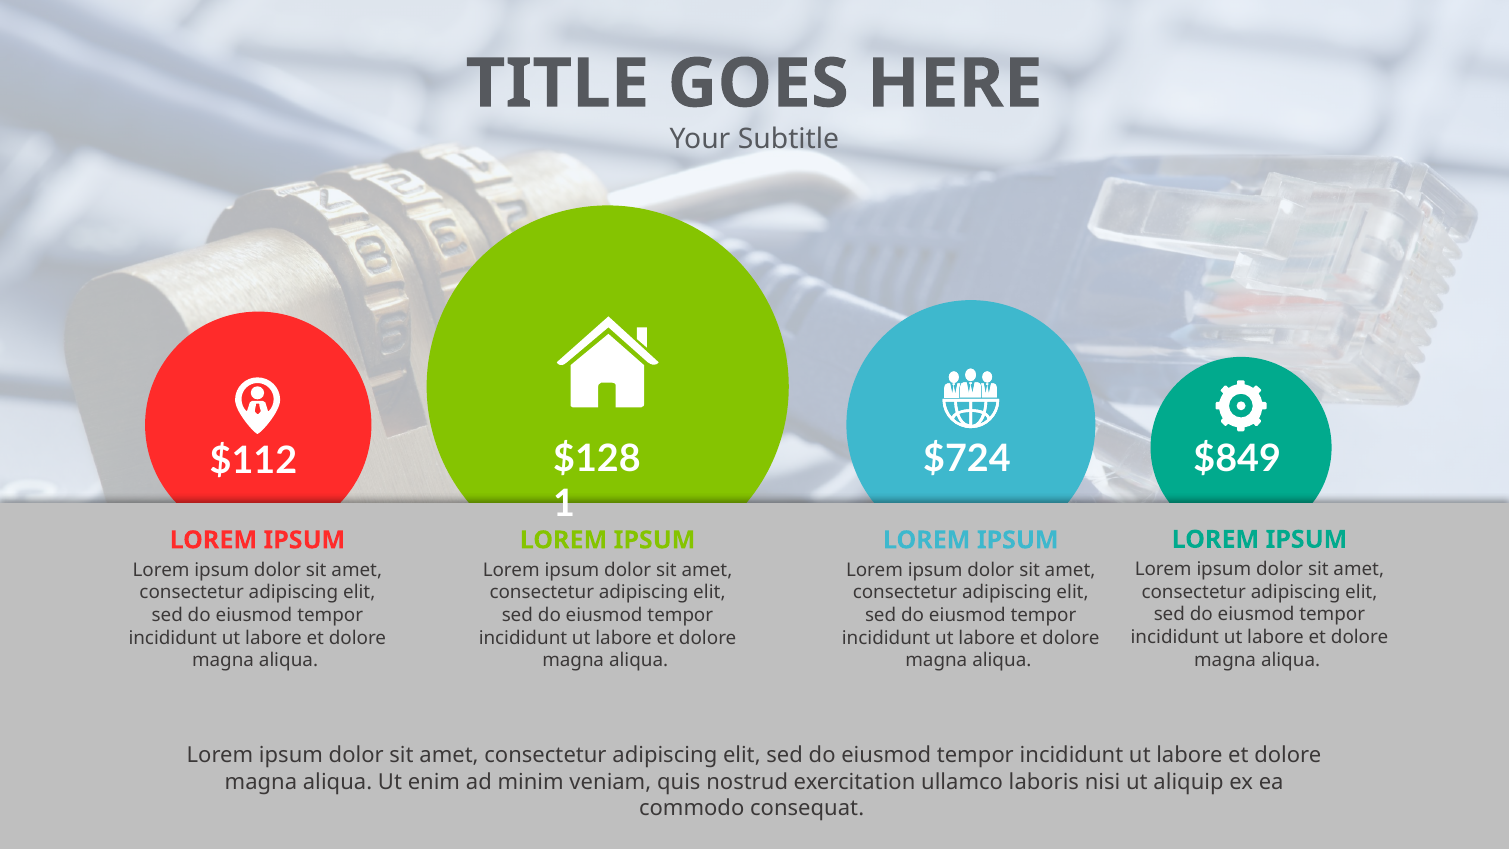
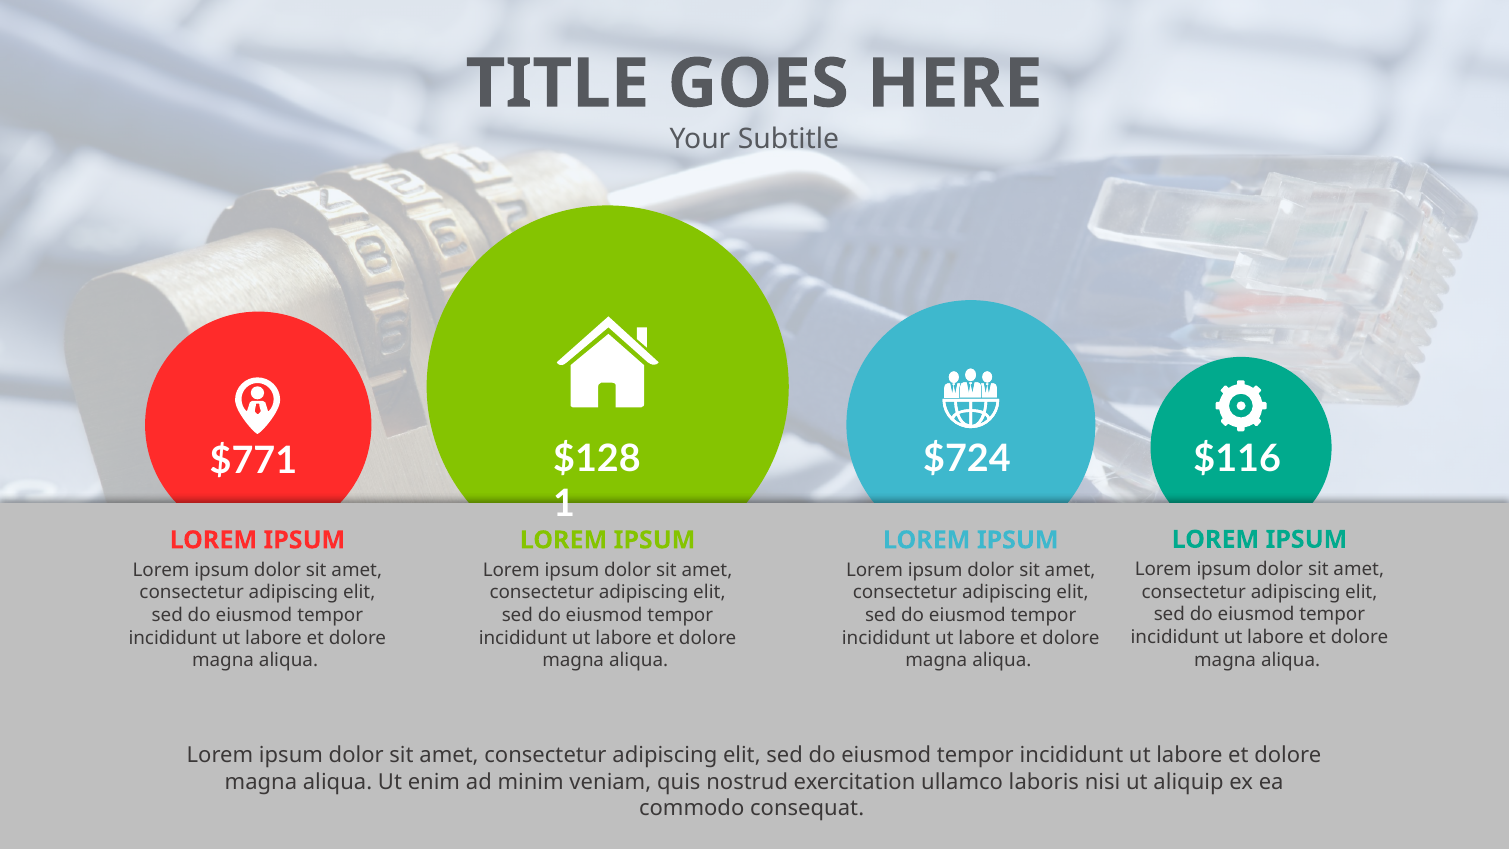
$849: $849 -> $116
$112: $112 -> $771
